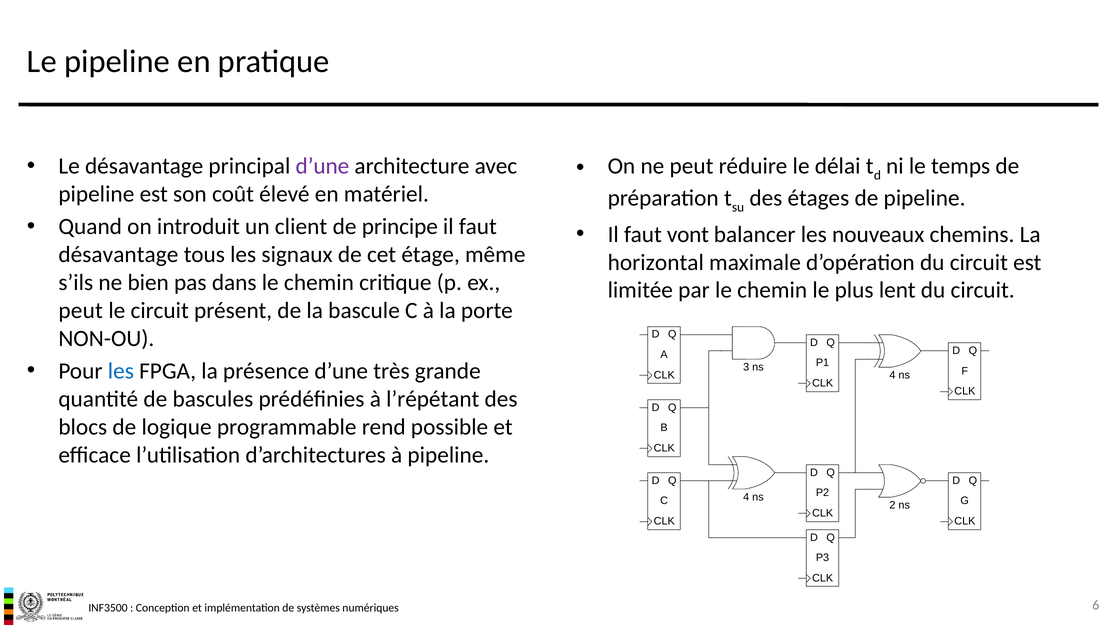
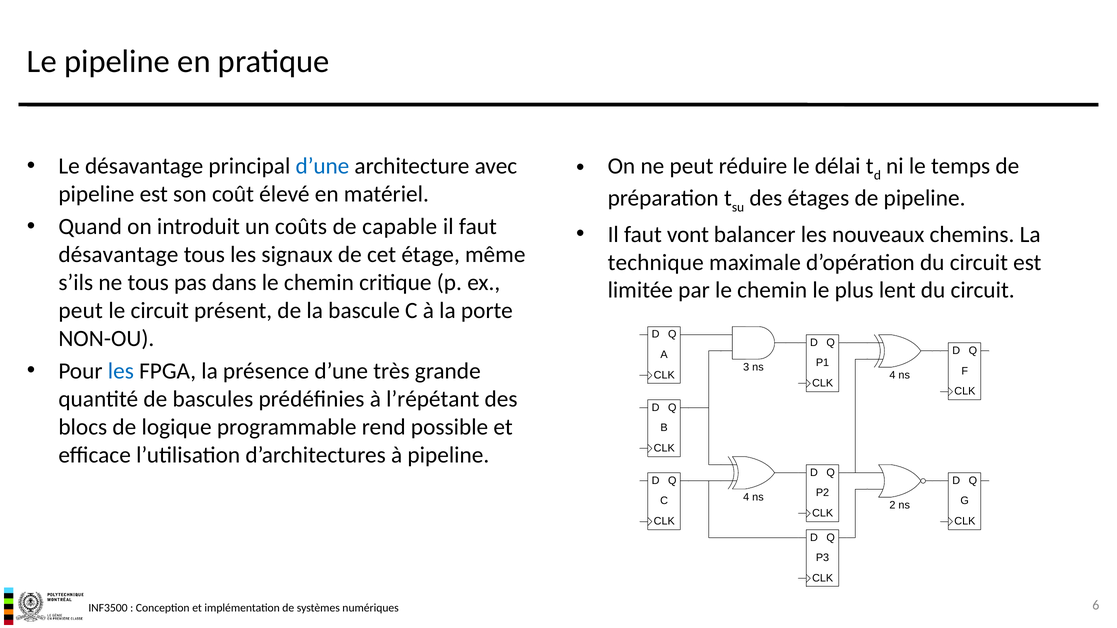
d’une at (322, 166) colour: purple -> blue
client: client -> coûts
principe: principe -> capable
horizontal: horizontal -> technique
ne bien: bien -> tous
